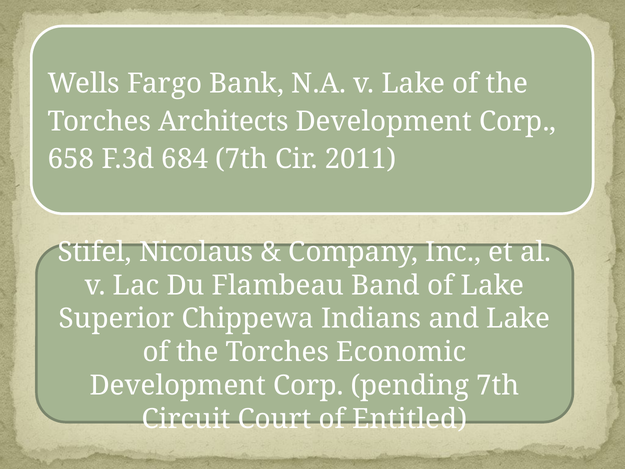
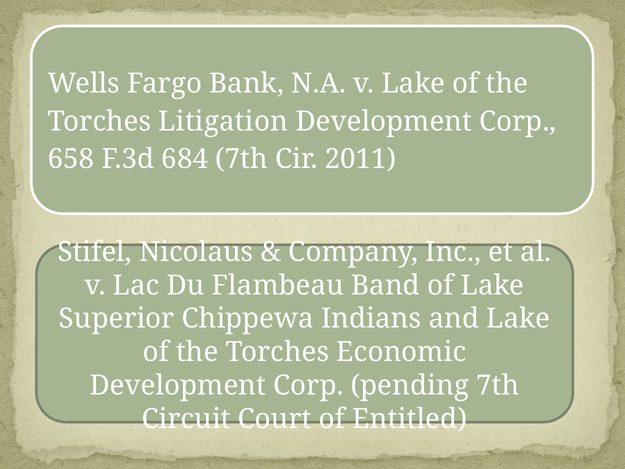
Architects: Architects -> Litigation
